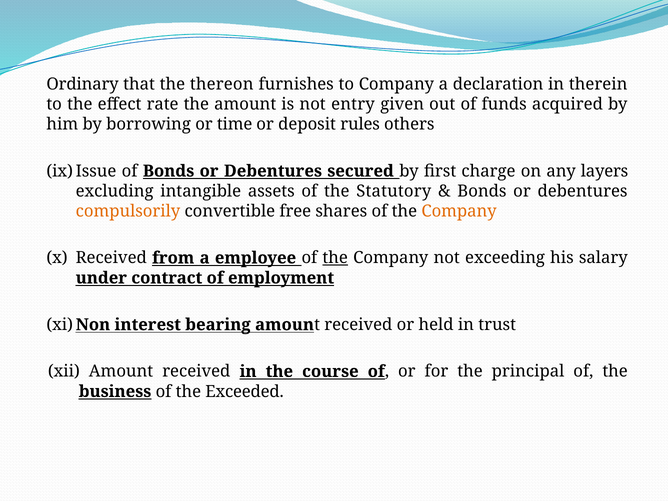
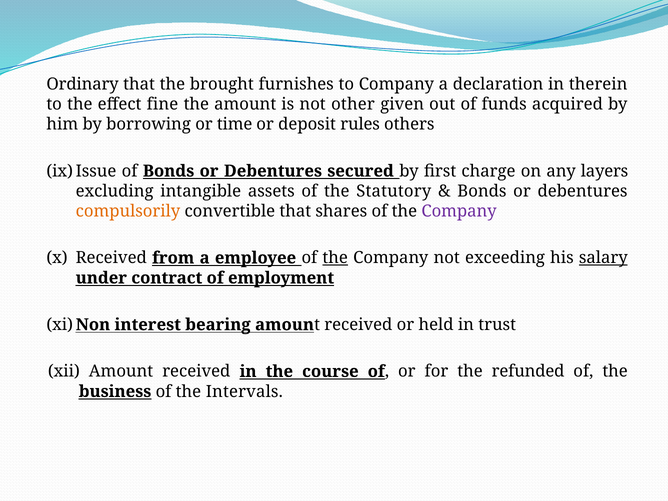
thereon: thereon -> brought
rate: rate -> fine
entry: entry -> other
convertible free: free -> that
Company at (459, 211) colour: orange -> purple
salary underline: none -> present
principal: principal -> refunded
Exceeded: Exceeded -> Intervals
